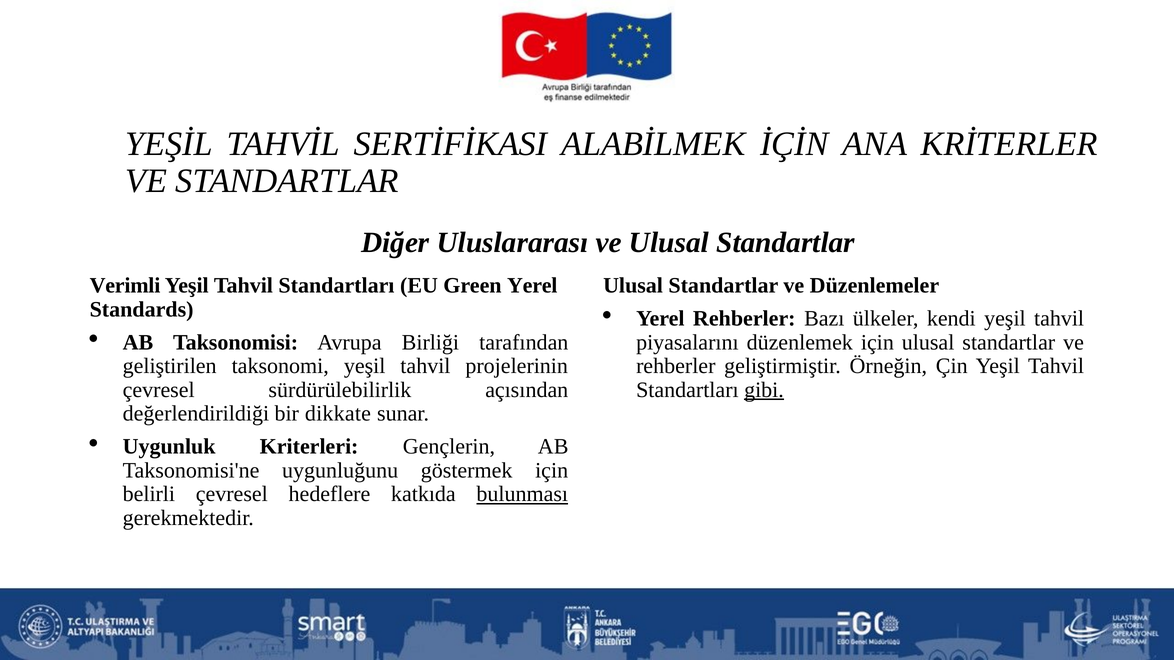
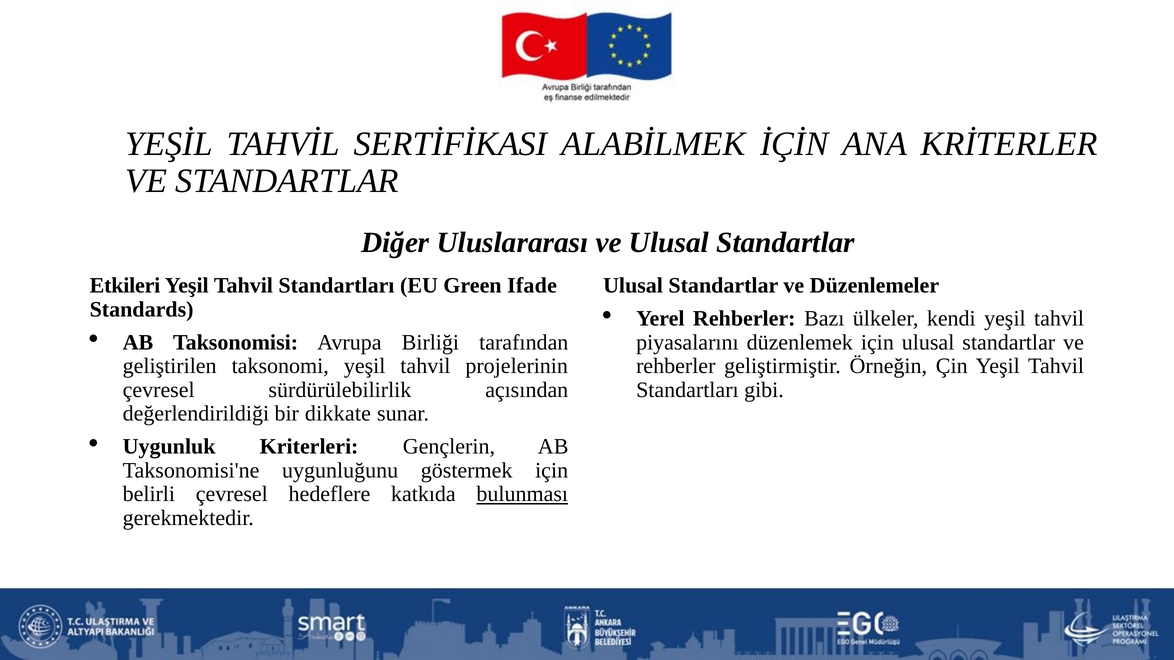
Verimli: Verimli -> Etkileri
Green Yerel: Yerel -> Ifade
gibi underline: present -> none
